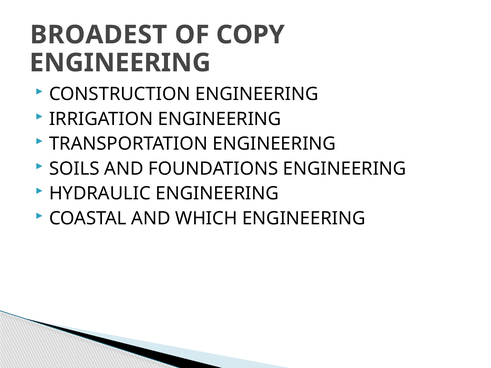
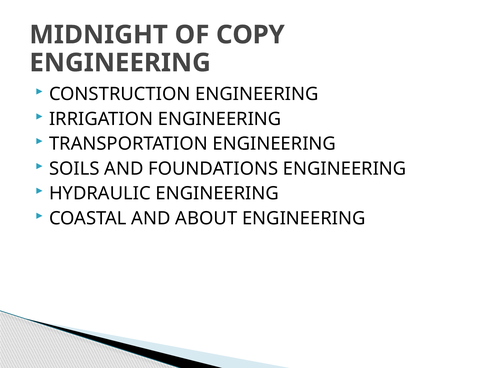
BROADEST: BROADEST -> MIDNIGHT
WHICH: WHICH -> ABOUT
